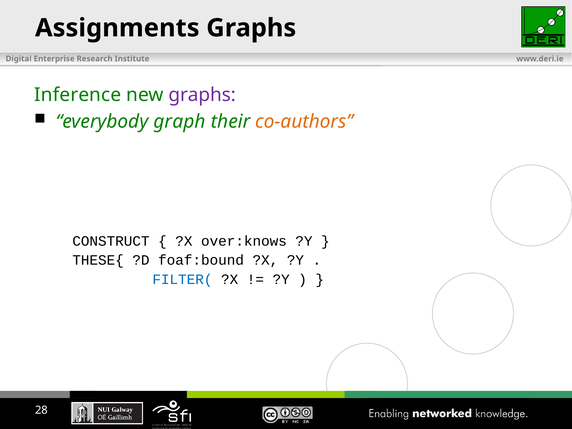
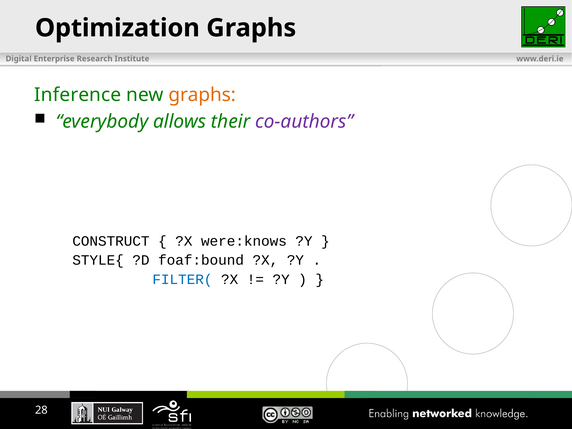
Assignments: Assignments -> Optimization
graphs at (202, 95) colour: purple -> orange
graph: graph -> allows
co-authors colour: orange -> purple
over:knows: over:knows -> were:knows
THESE{: THESE{ -> STYLE{
